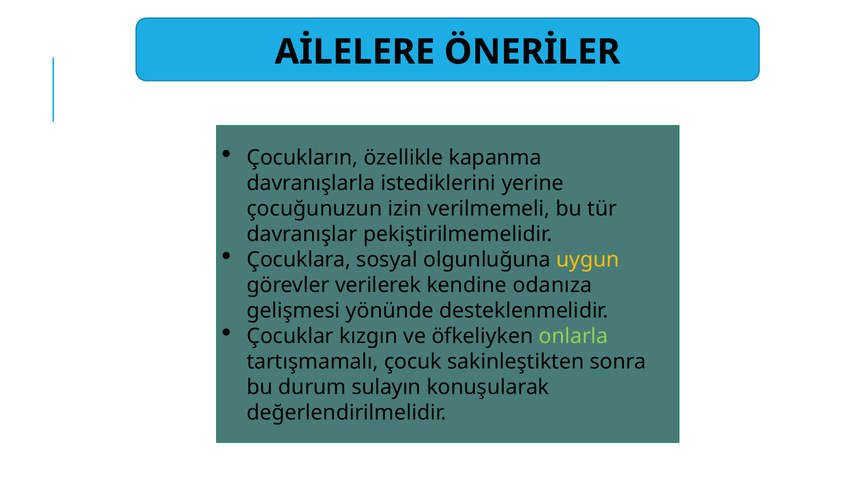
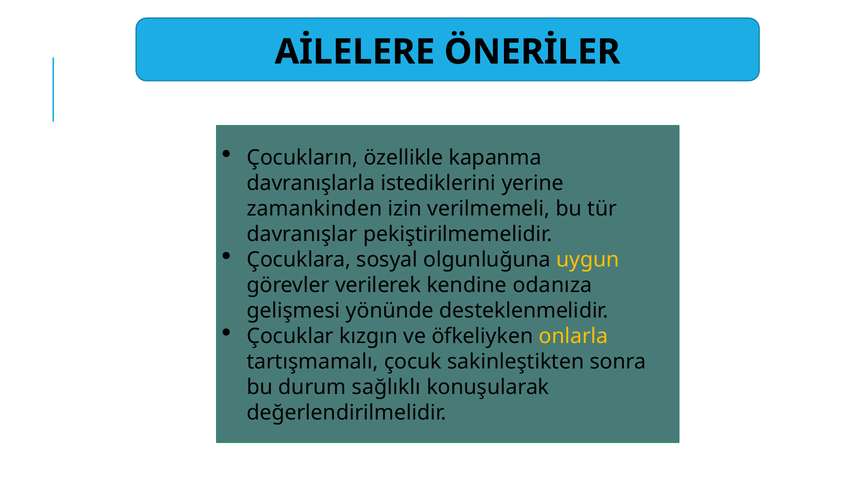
çocuğunuzun: çocuğunuzun -> zamankinden
onlarla colour: light green -> yellow
sulayın: sulayın -> sağlıklı
